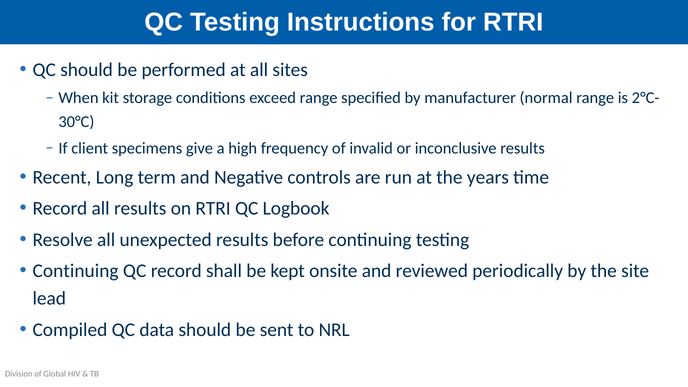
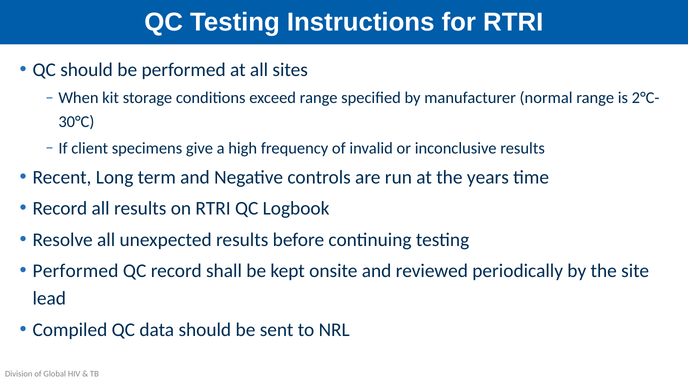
Continuing at (76, 271): Continuing -> Performed
